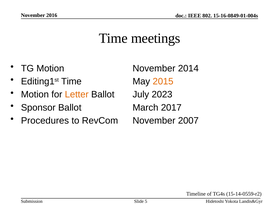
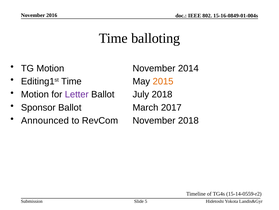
meetings: meetings -> balloting
Letter colour: orange -> purple
July 2023: 2023 -> 2018
Procedures: Procedures -> Announced
November 2007: 2007 -> 2018
